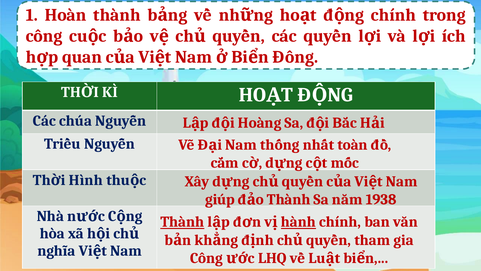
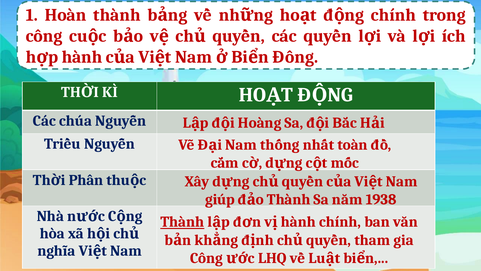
quan at (82, 57): quan -> hành
Hình at (86, 180): Hình -> Phần
hành at (298, 222) underline: present -> none
